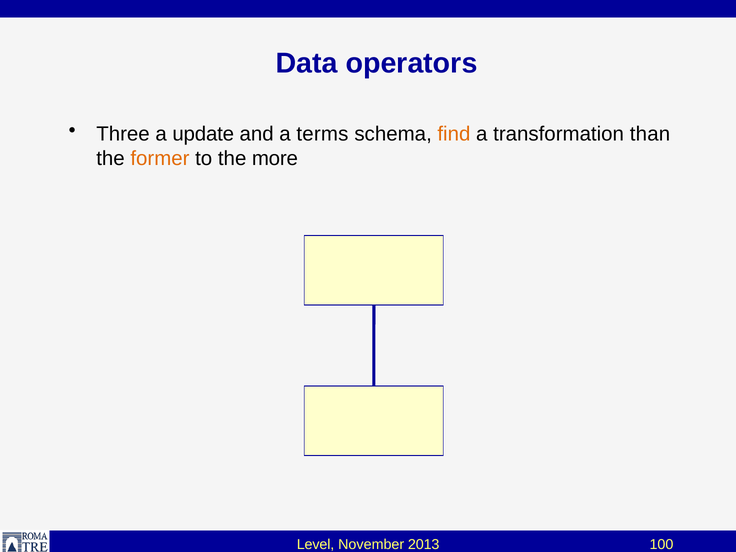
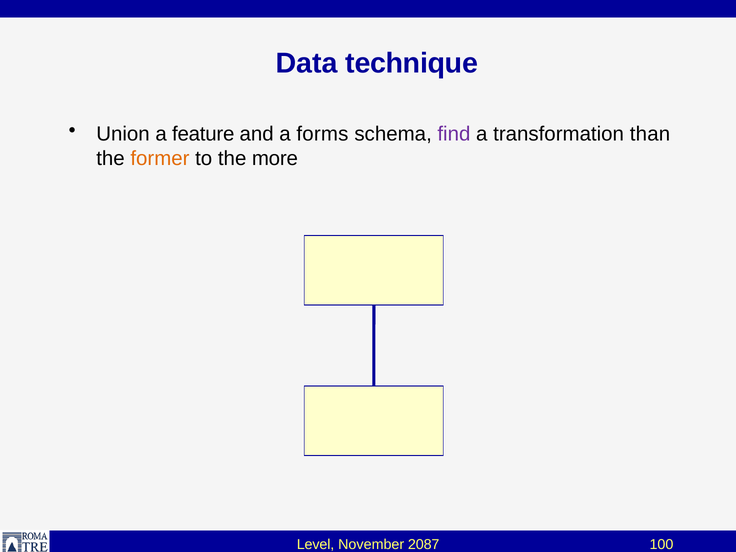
operators: operators -> technique
Three: Three -> Union
update: update -> feature
terms: terms -> forms
find colour: orange -> purple
2013: 2013 -> 2087
